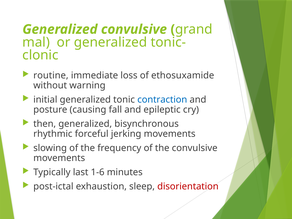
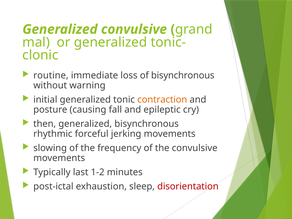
of ethosuxamide: ethosuxamide -> bisynchronous
contraction colour: blue -> orange
1-6: 1-6 -> 1-2
